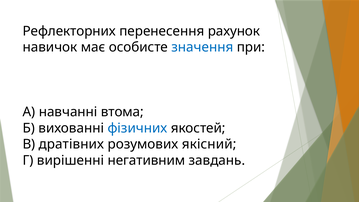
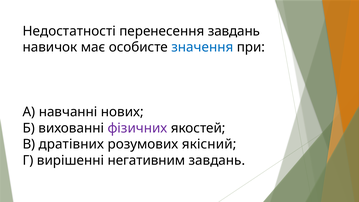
Рефлекторних: Рефлекторних -> Недостатності
перенесення рахунок: рахунок -> завдань
втома: втома -> нових
фізичних colour: blue -> purple
